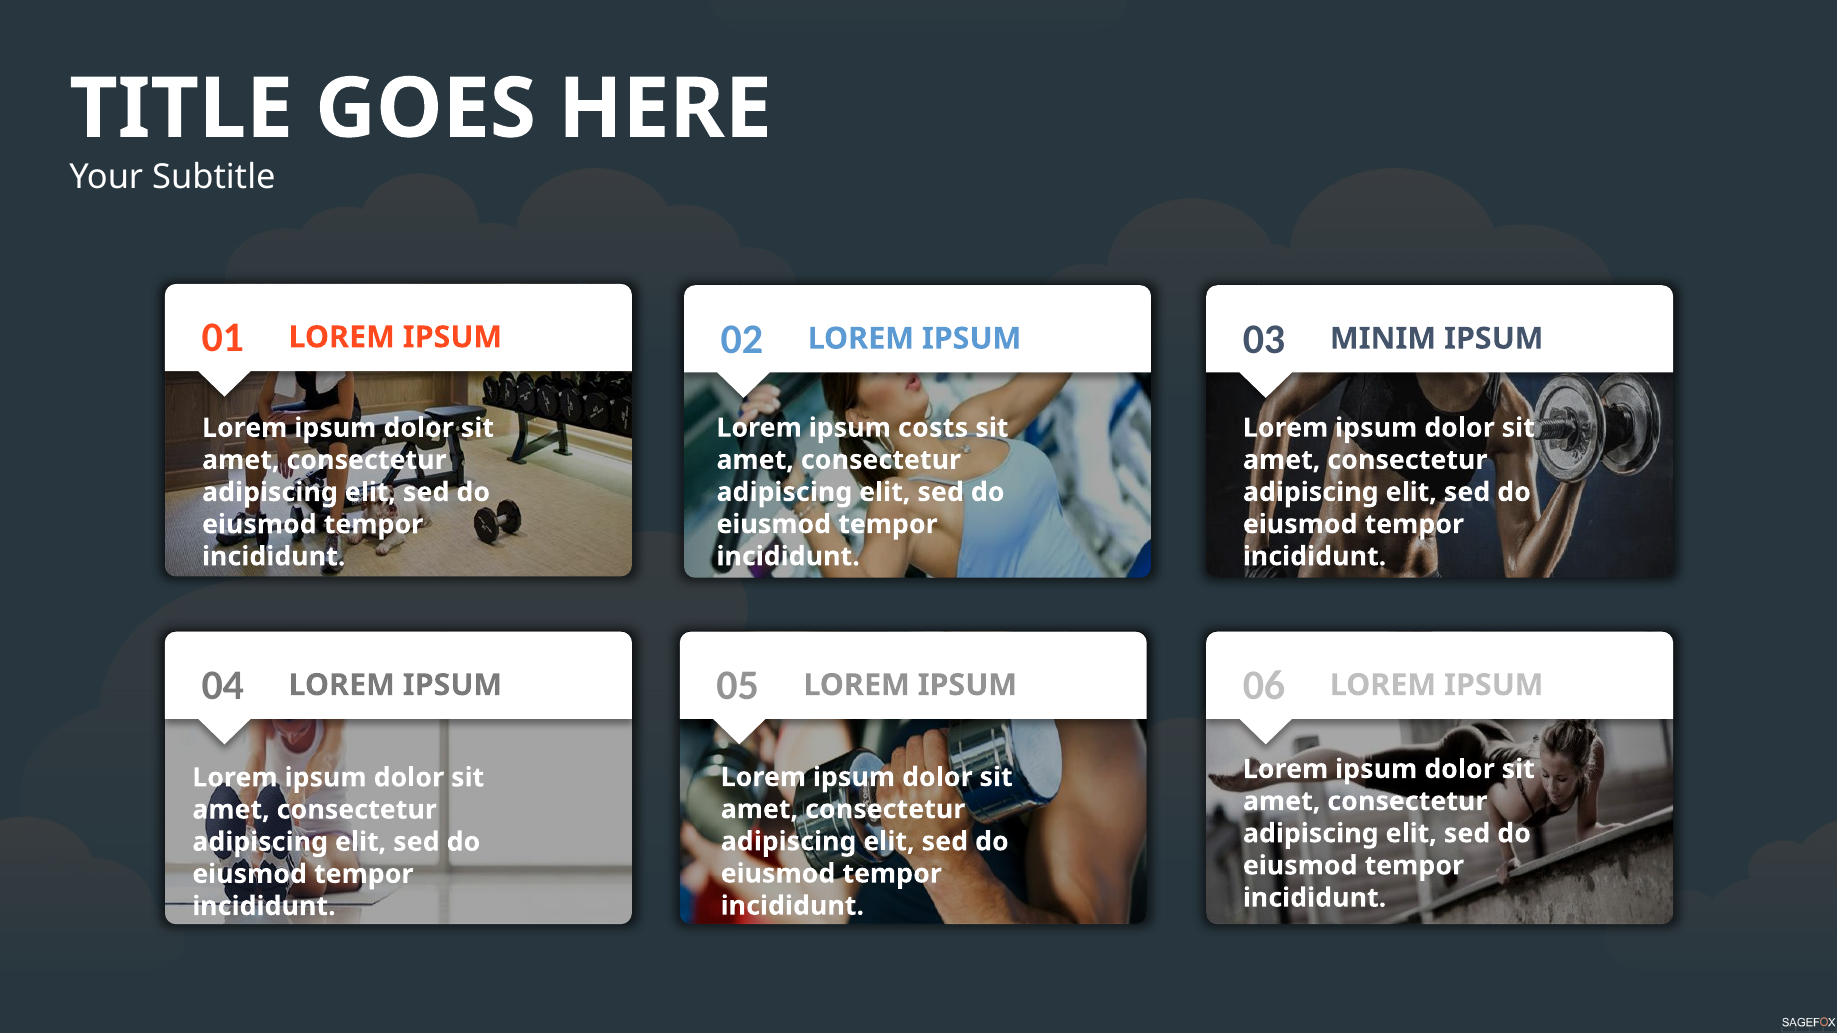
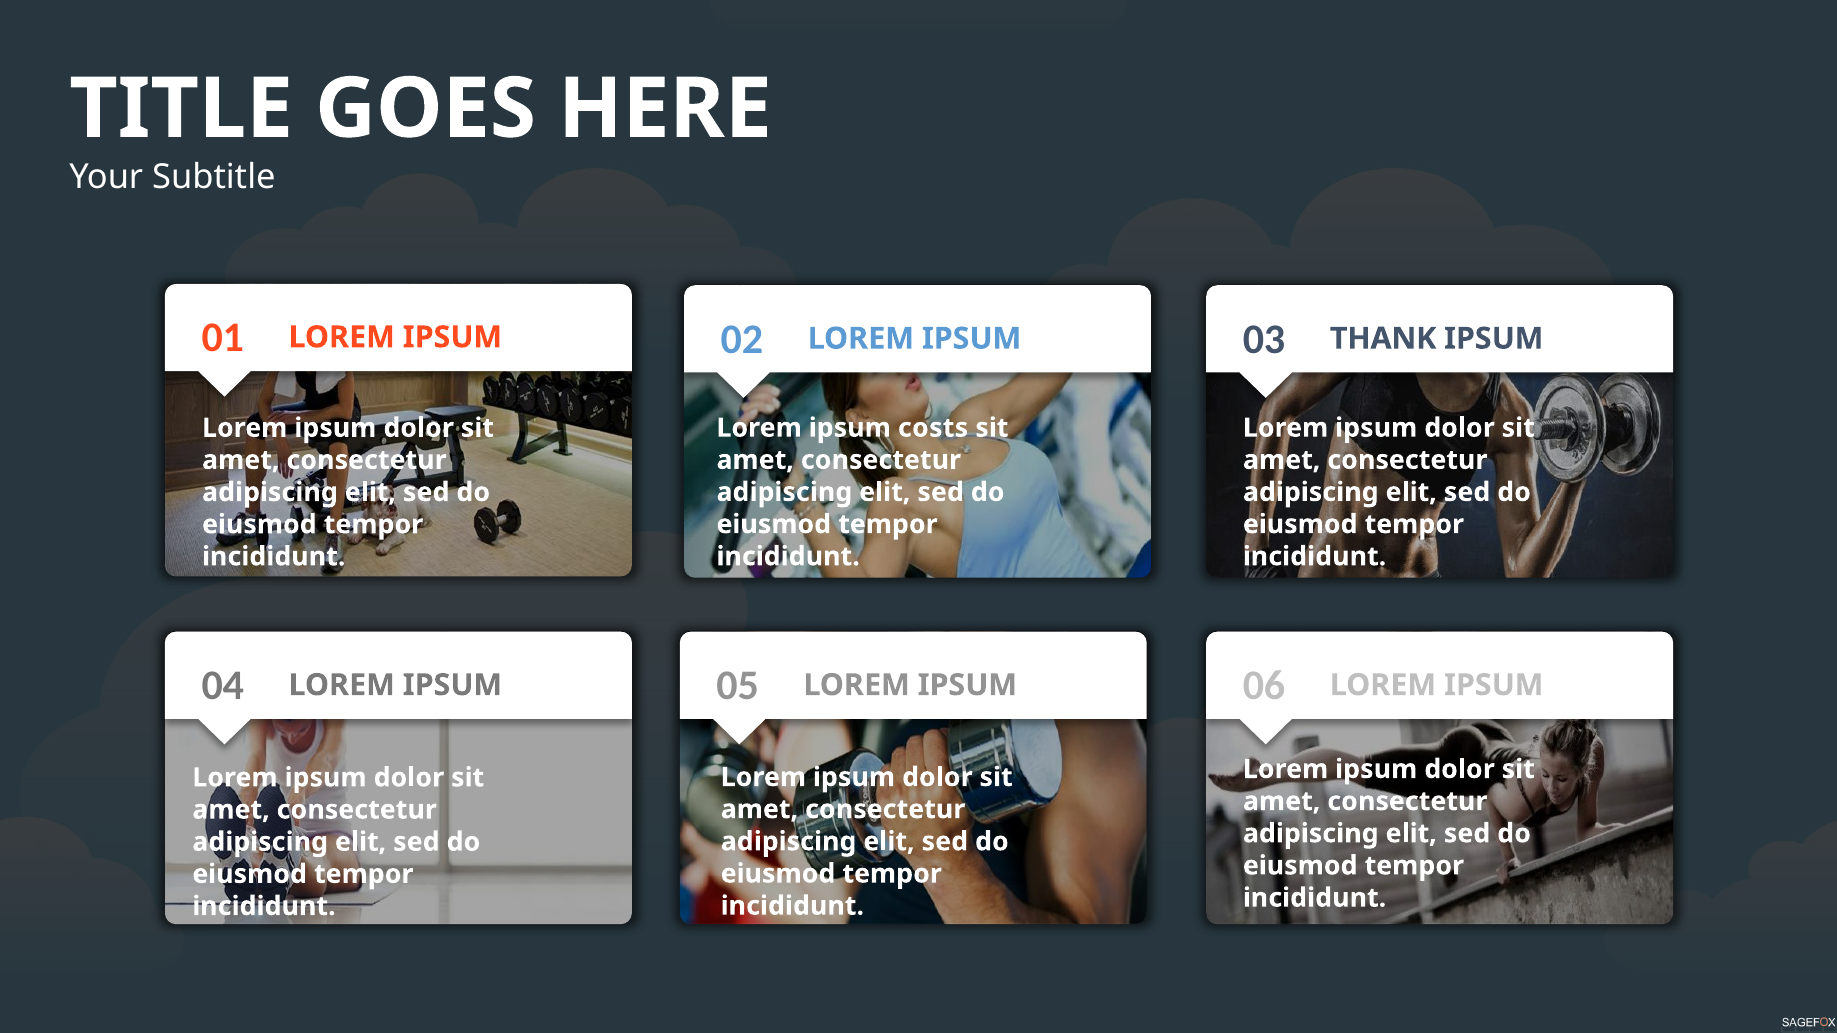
MINIM: MINIM -> THANK
